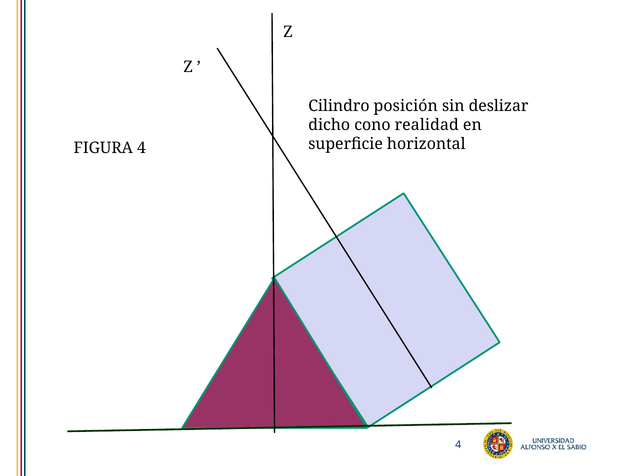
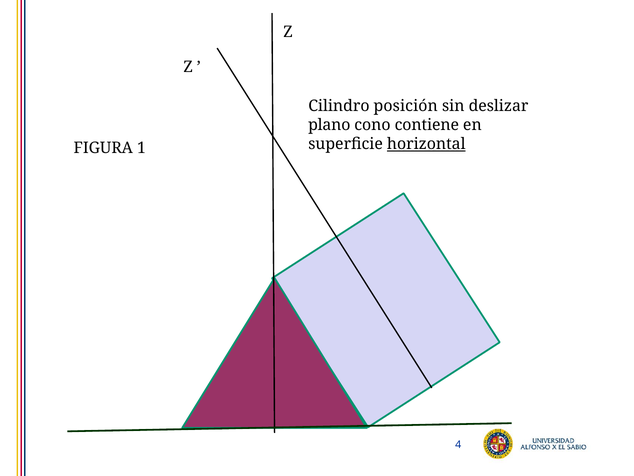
dicho: dicho -> plano
realidad: realidad -> contiene
horizontal underline: none -> present
FIGURA 4: 4 -> 1
